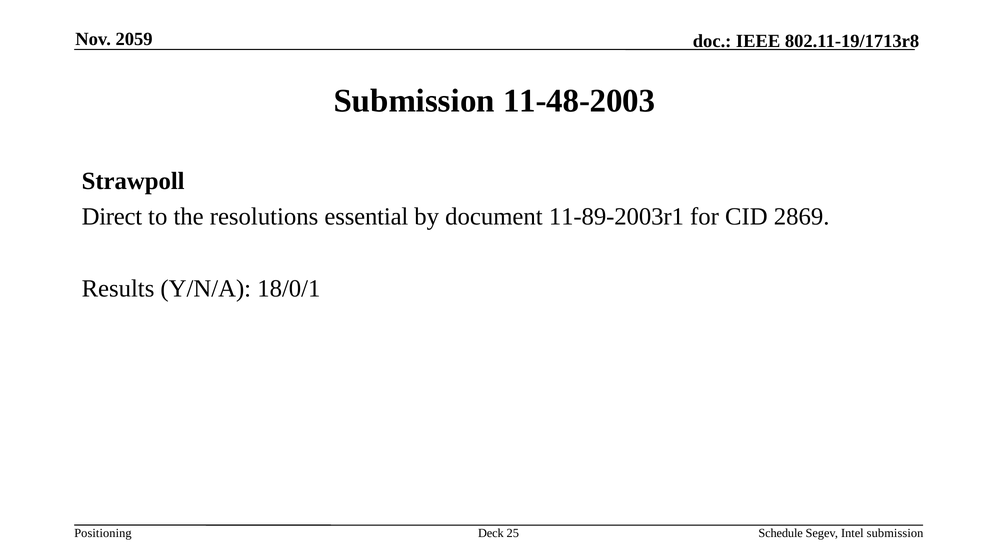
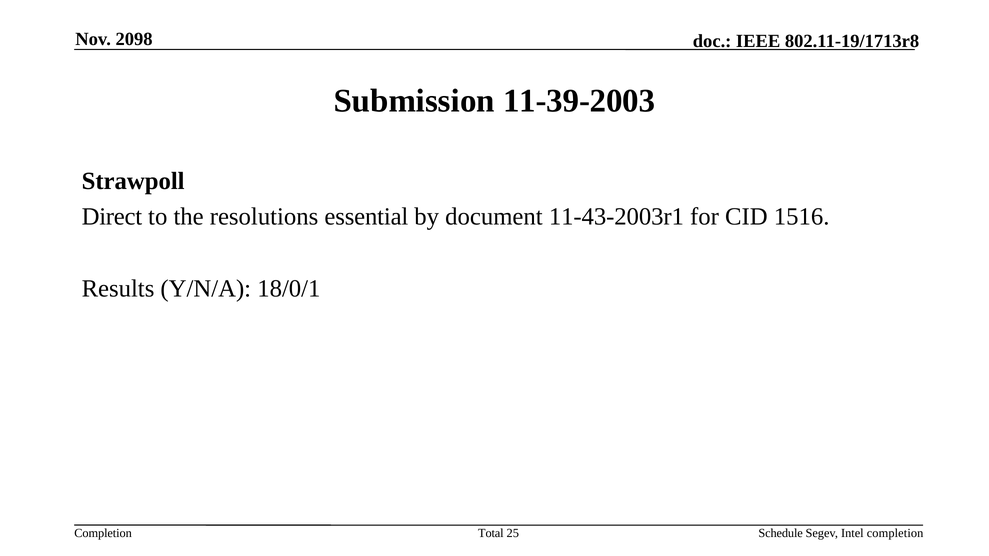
2059: 2059 -> 2098
11-48-2003: 11-48-2003 -> 11-39-2003
11-89-2003r1: 11-89-2003r1 -> 11-43-2003r1
2869: 2869 -> 1516
Positioning at (103, 534): Positioning -> Completion
Deck: Deck -> Total
Intel submission: submission -> completion
